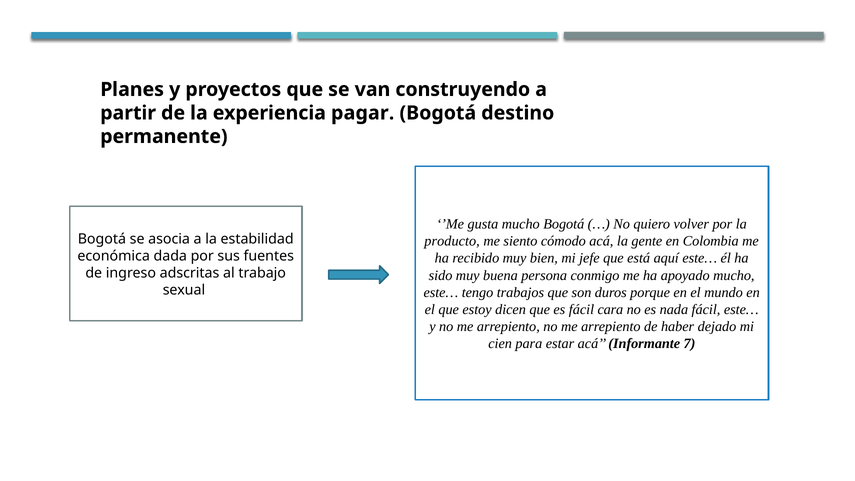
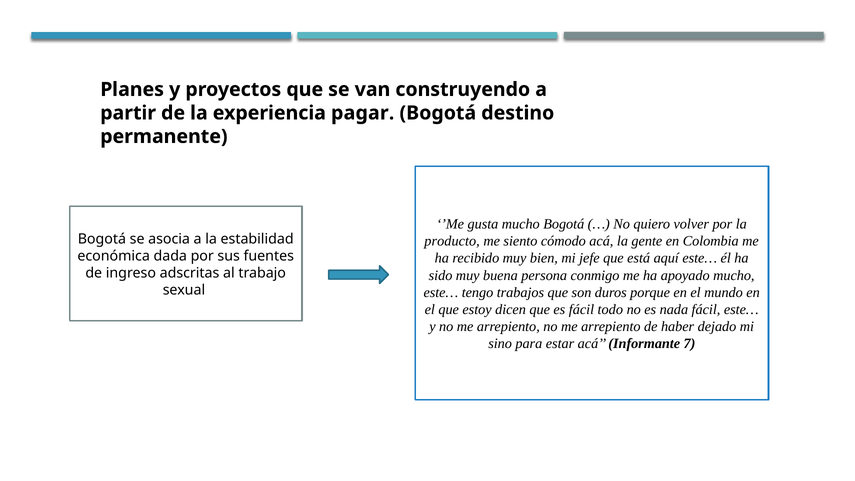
cara: cara -> todo
cien: cien -> sino
